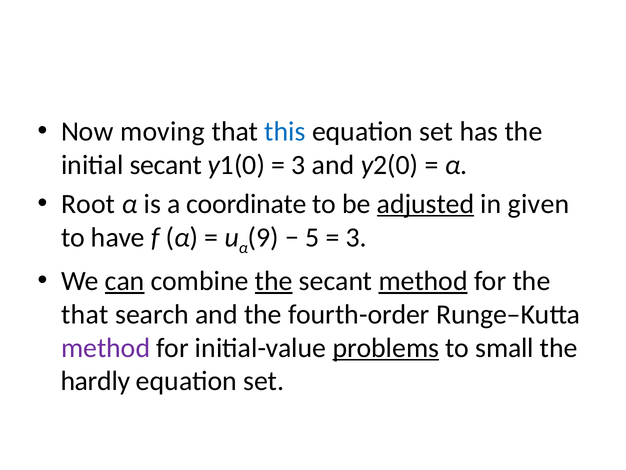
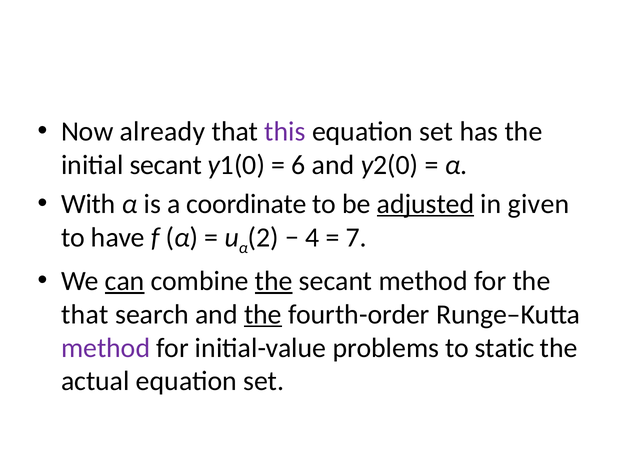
moving: moving -> already
this colour: blue -> purple
3 at (298, 165): 3 -> 6
Root: Root -> With
9: 9 -> 2
5: 5 -> 4
3 at (356, 237): 3 -> 7
method at (423, 281) underline: present -> none
the at (263, 314) underline: none -> present
problems underline: present -> none
small: small -> static
hardly: hardly -> actual
